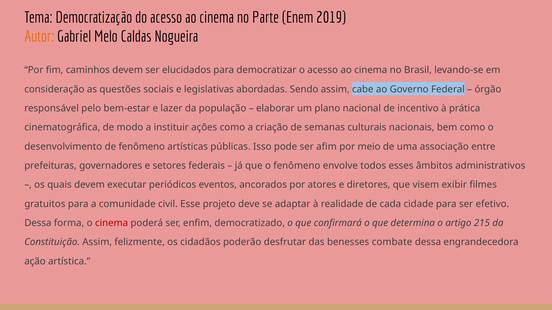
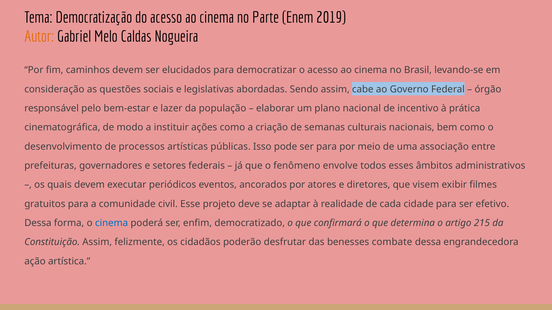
de fenômeno: fenômeno -> processos
ser afim: afim -> para
cinema at (112, 223) colour: red -> blue
